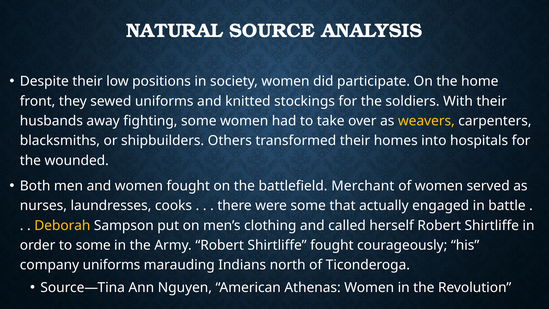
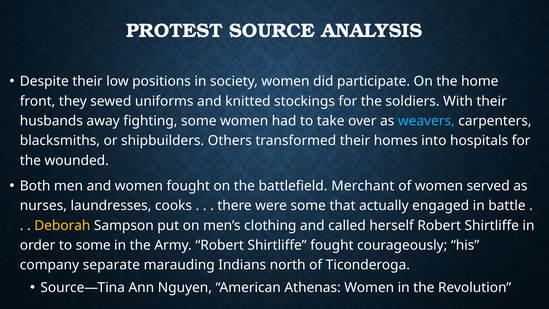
NATURAL: NATURAL -> PROTEST
weavers colour: yellow -> light blue
company uniforms: uniforms -> separate
